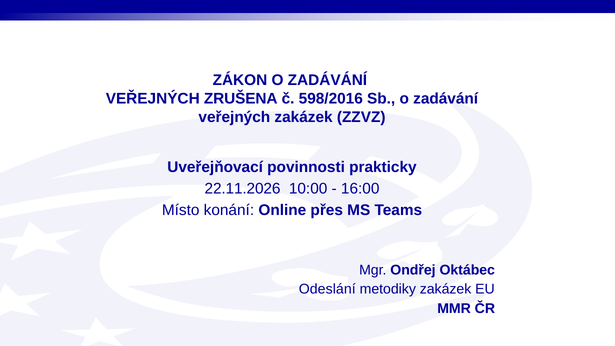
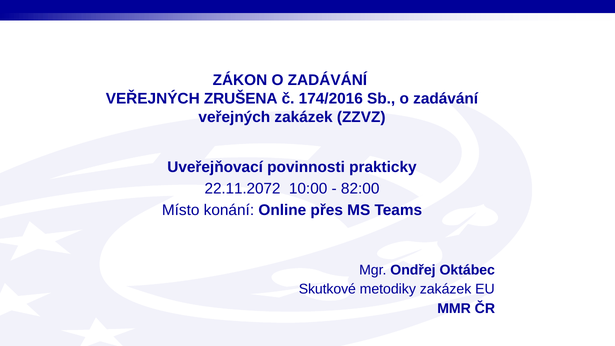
598/2016: 598/2016 -> 174/2016
22.11.2026: 22.11.2026 -> 22.11.2072
16:00: 16:00 -> 82:00
Odeslání: Odeslání -> Skutkové
